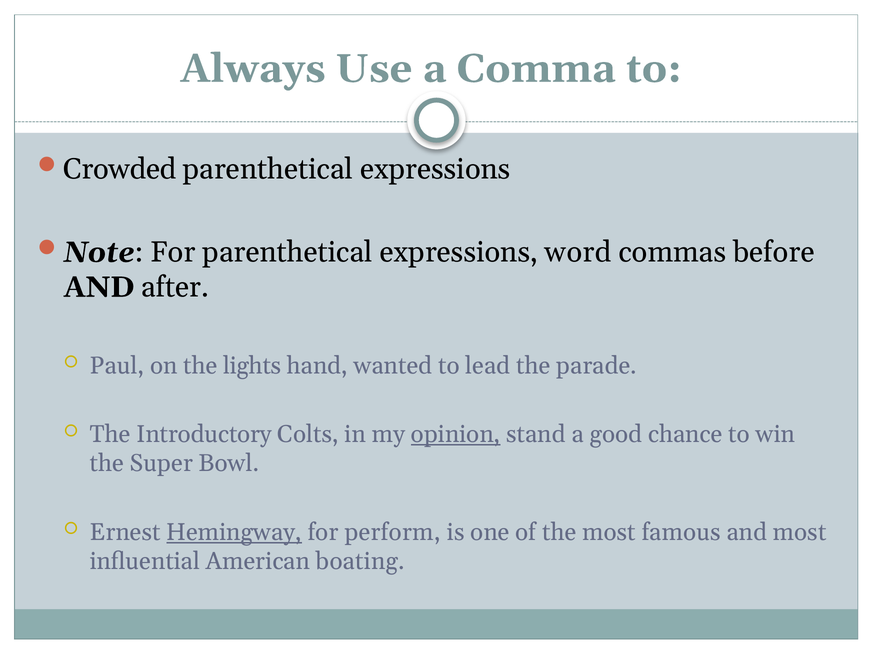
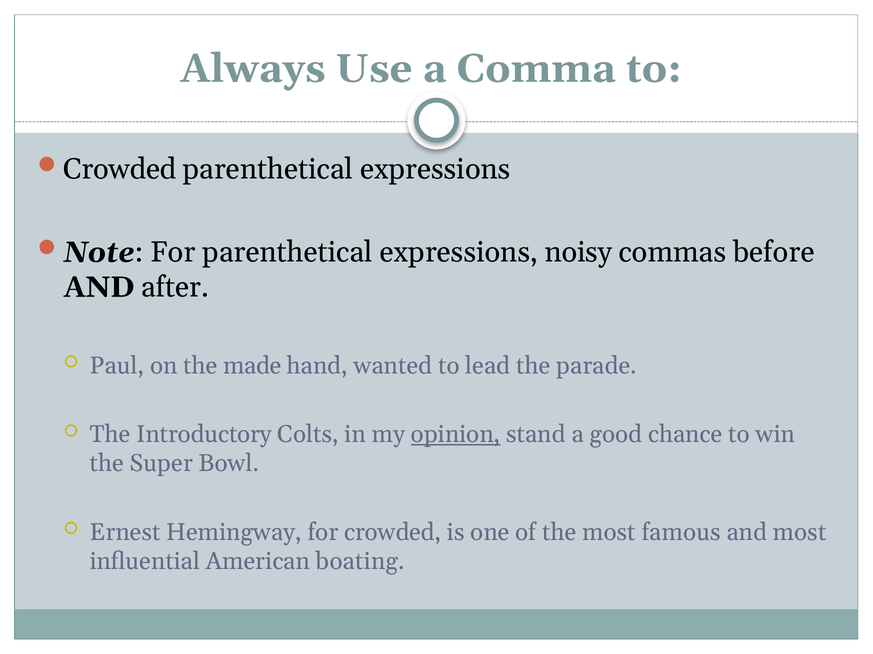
word: word -> noisy
lights: lights -> made
Hemingway underline: present -> none
for perform: perform -> crowded
